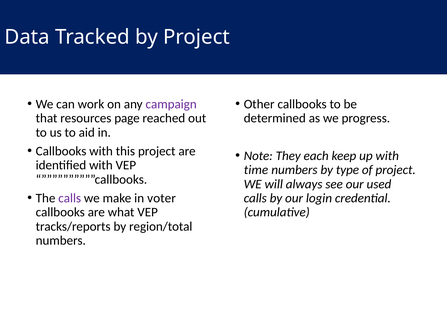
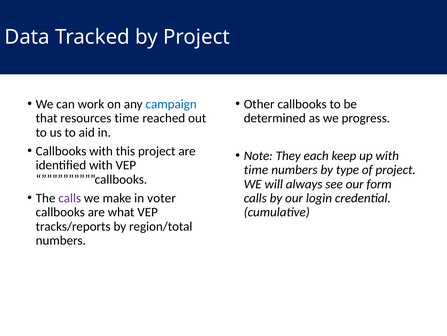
campaign colour: purple -> blue
resources page: page -> time
used: used -> form
